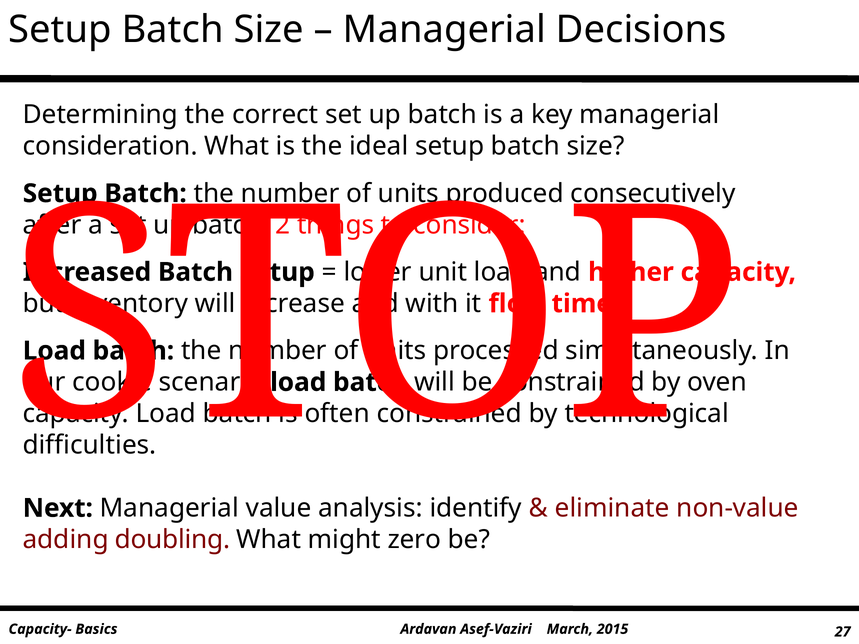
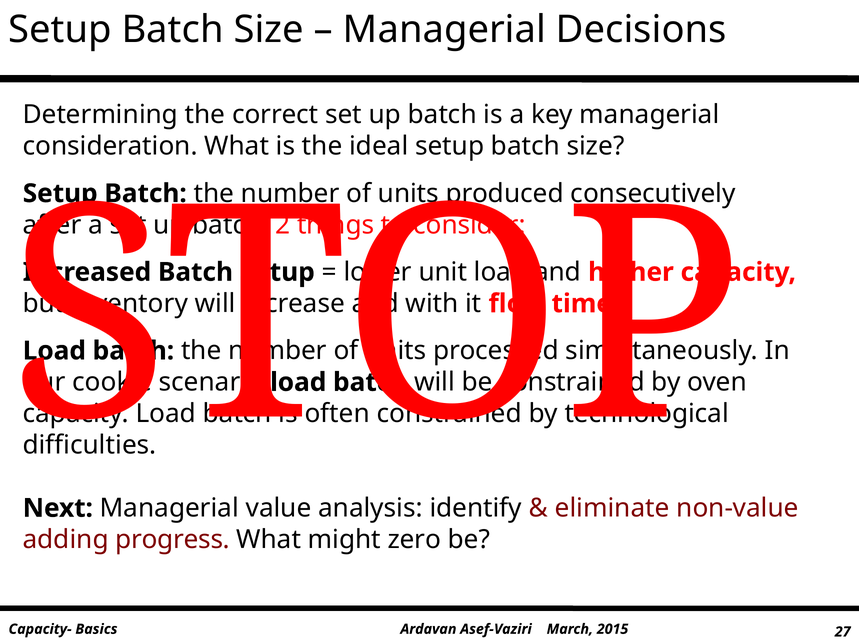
doubling: doubling -> progress
